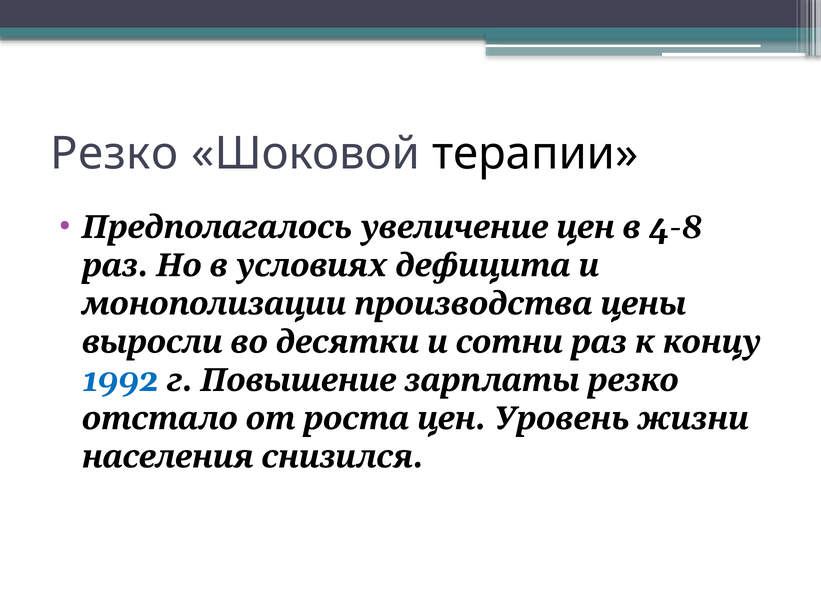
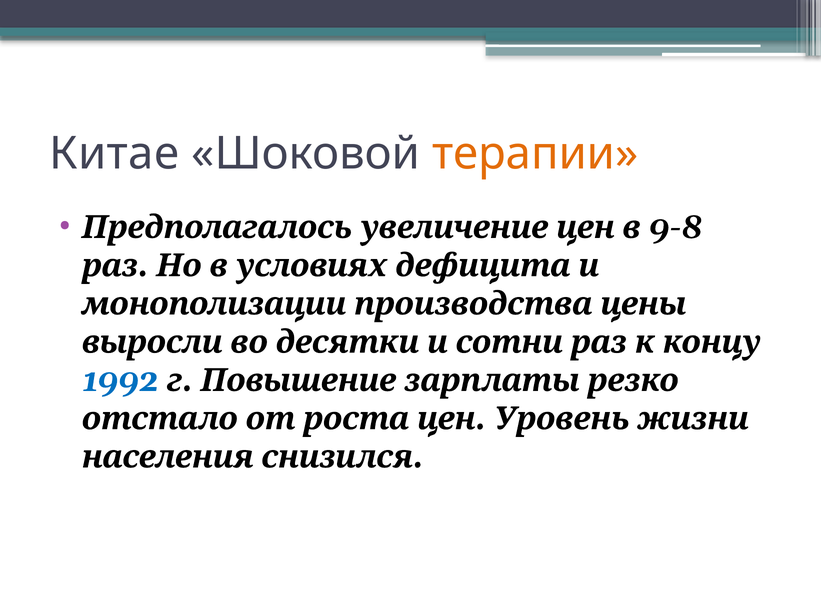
Резко at (114, 154): Резко -> Китае
терапии colour: black -> orange
4-8: 4-8 -> 9-8
